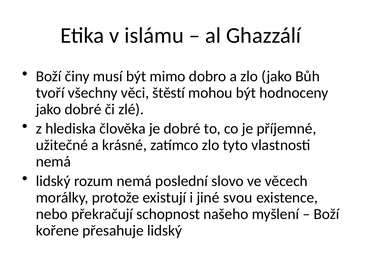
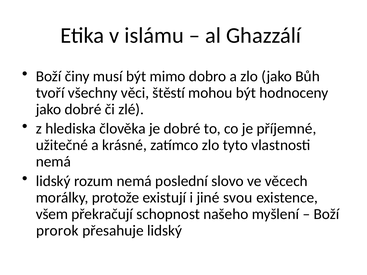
nebo: nebo -> všem
kořene: kořene -> prorok
